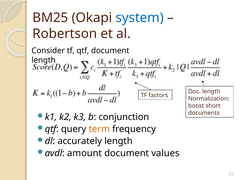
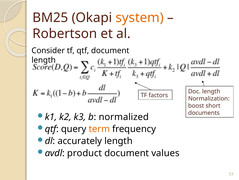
system colour: blue -> orange
conjunction: conjunction -> normalized
amount: amount -> product
